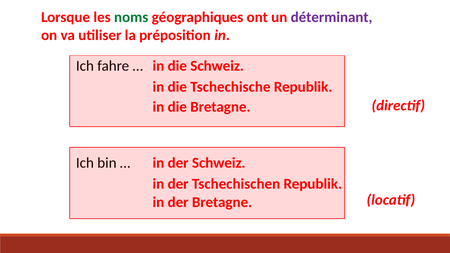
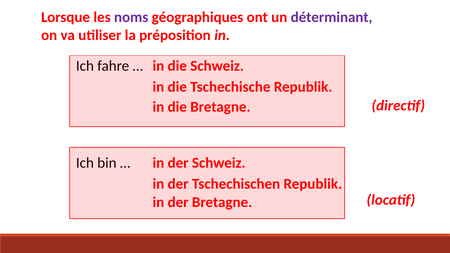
noms colour: green -> purple
